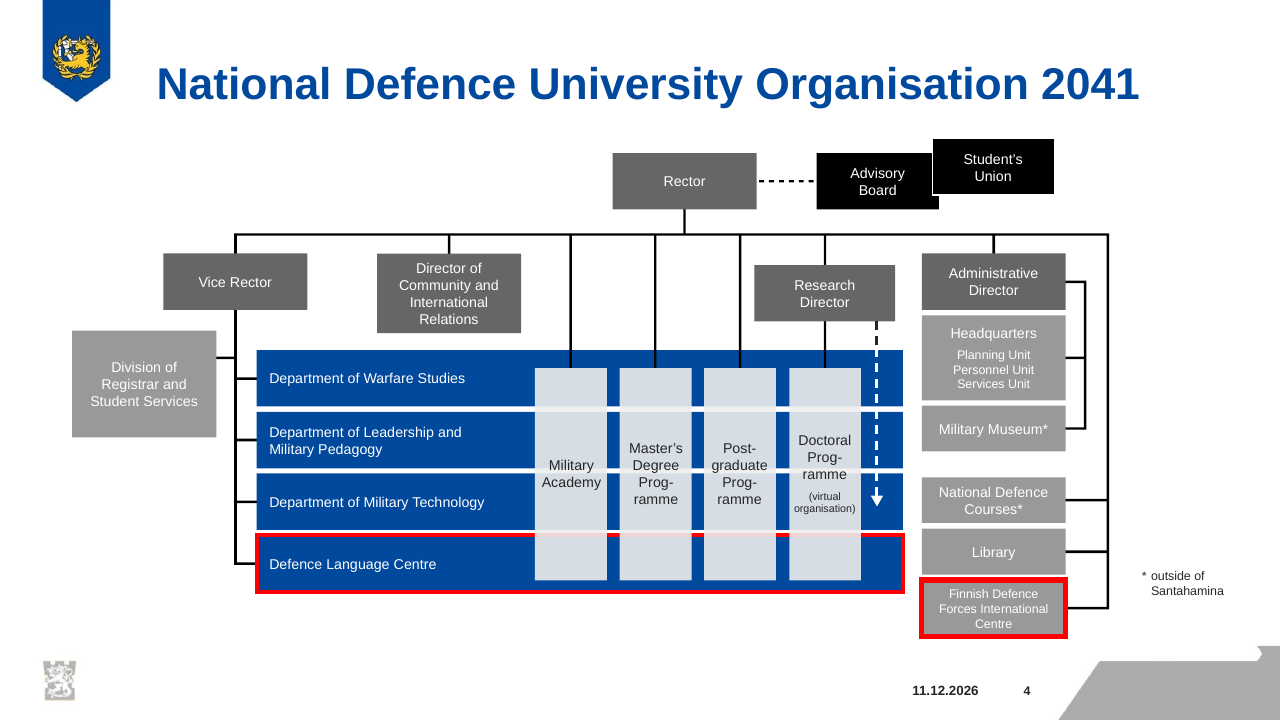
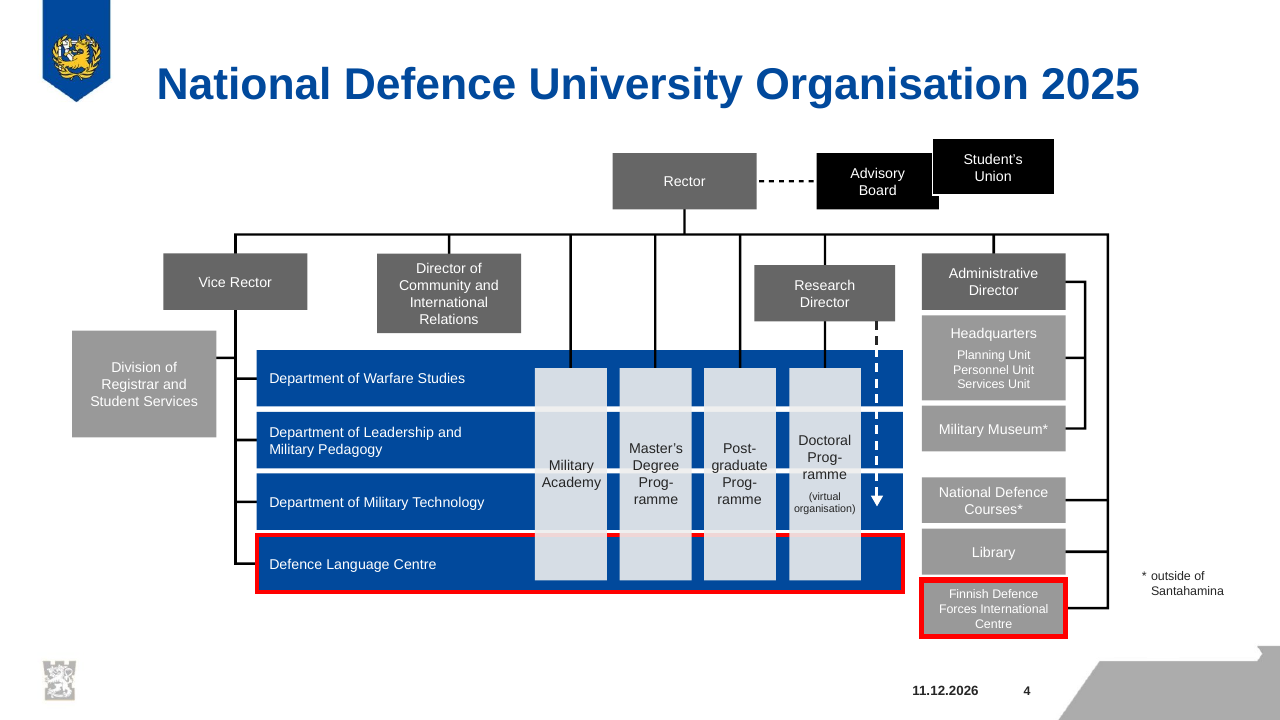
2041: 2041 -> 2025
